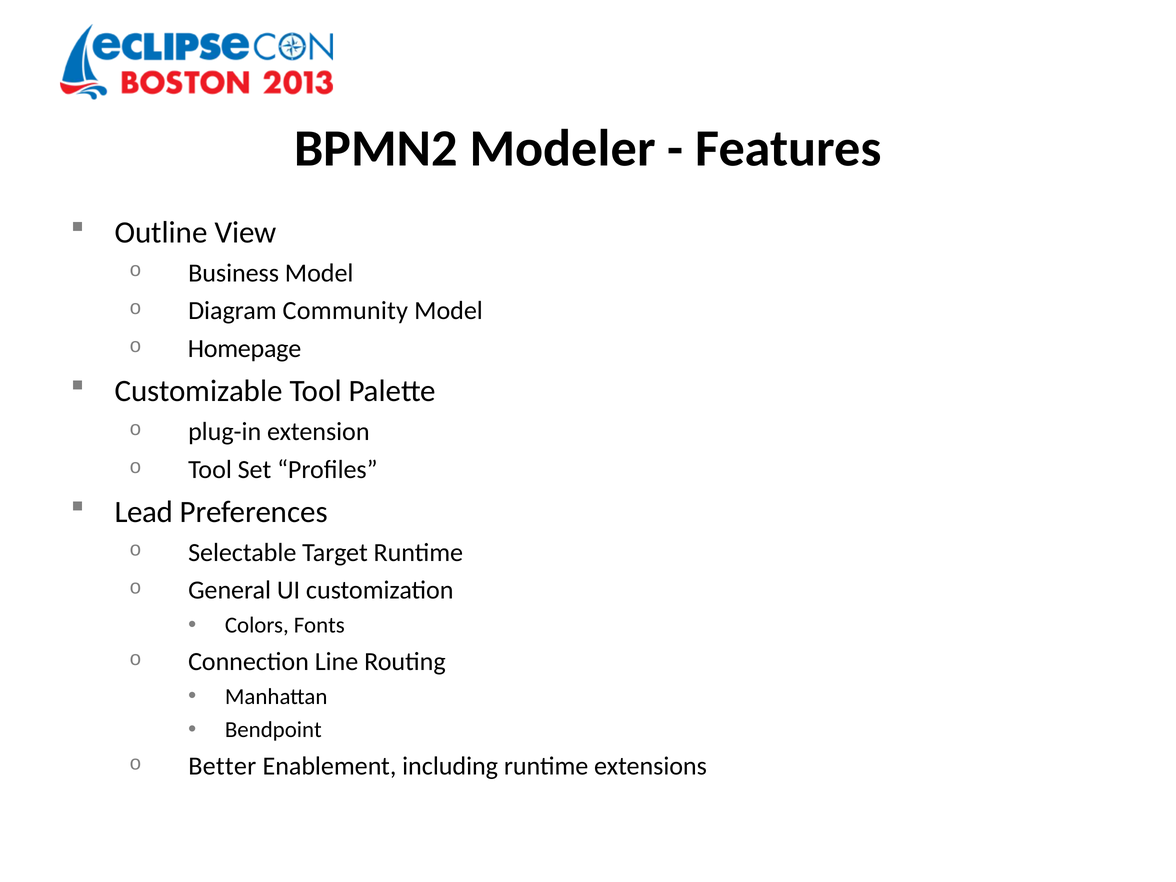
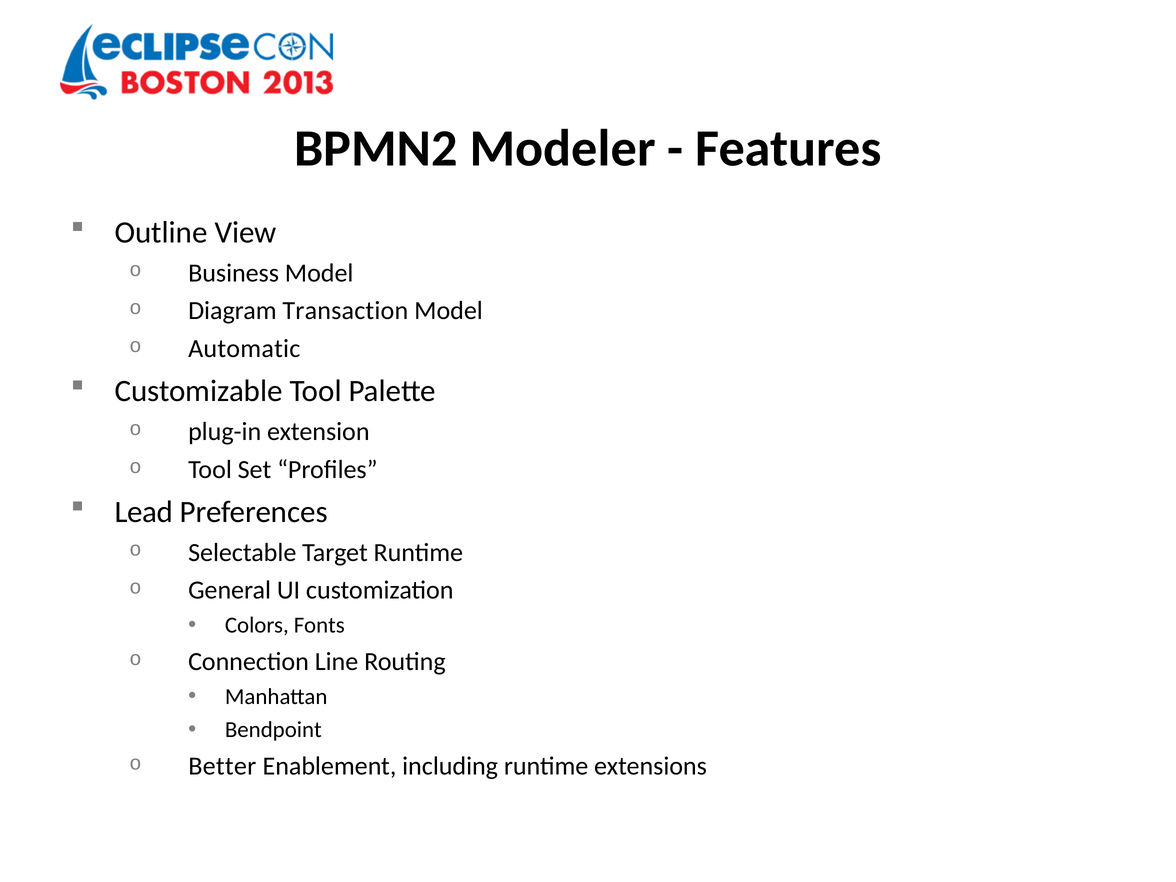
Community: Community -> Transaction
Homepage: Homepage -> Automatic
